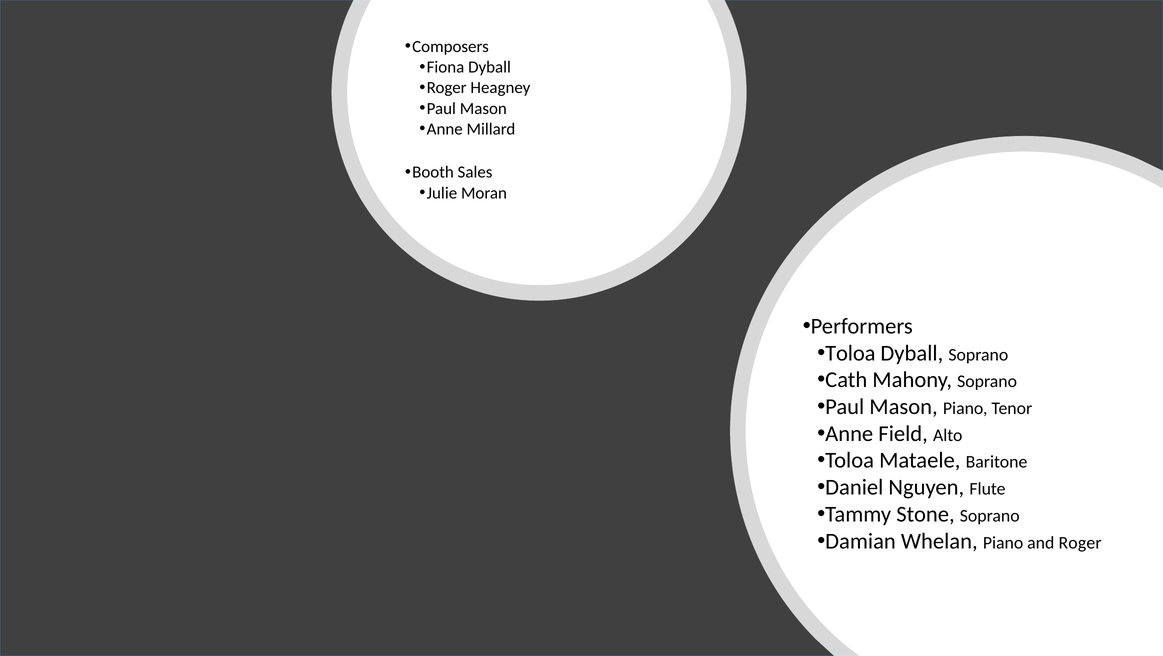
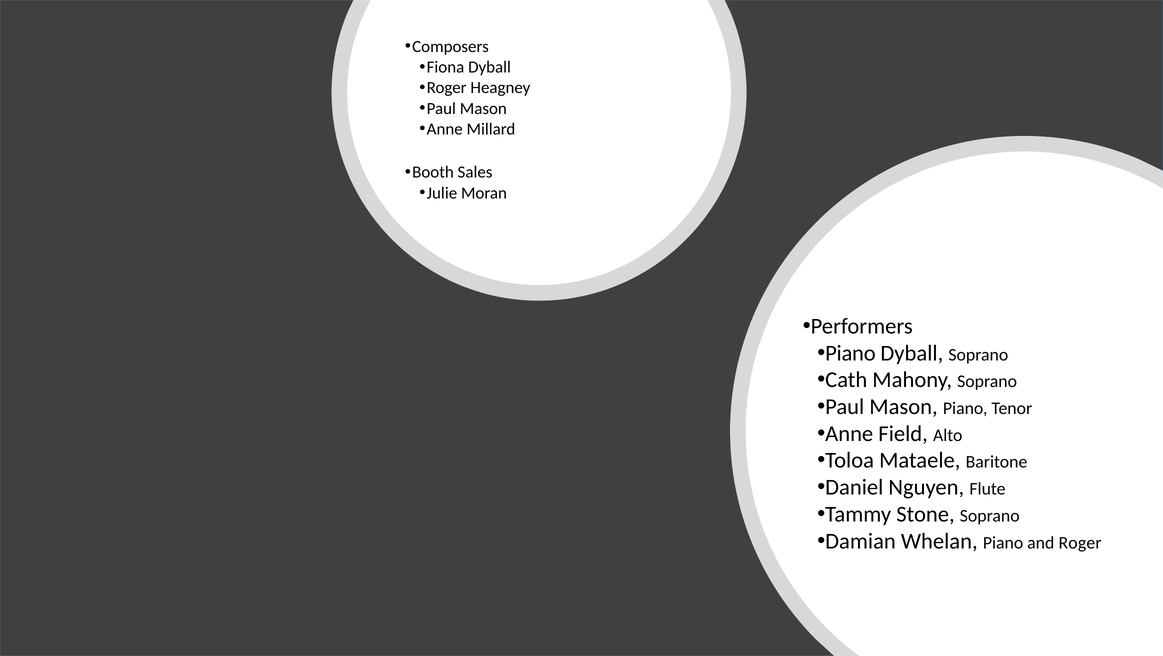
Toloa at (850, 353): Toloa -> Piano
